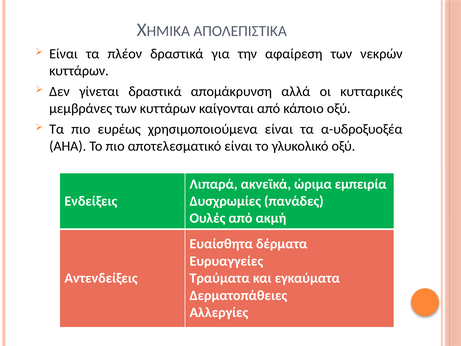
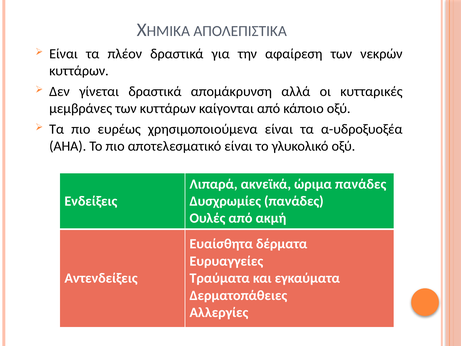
ώριμα εμπειρία: εμπειρία -> πανάδες
